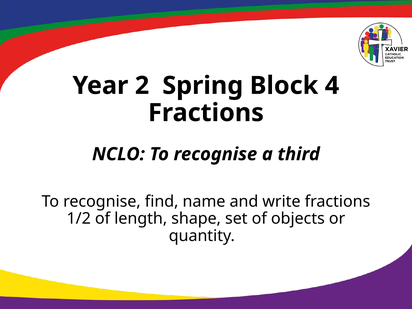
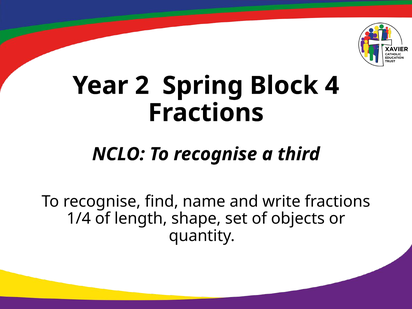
1/2: 1/2 -> 1/4
